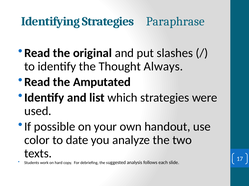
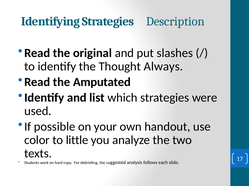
Paraphrase: Paraphrase -> Description
date: date -> little
